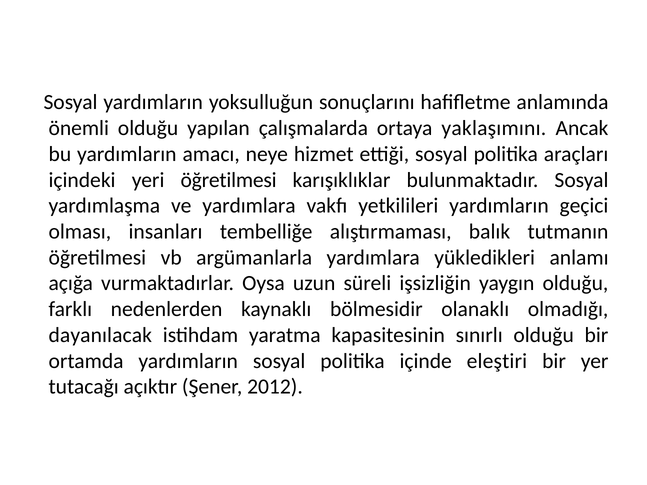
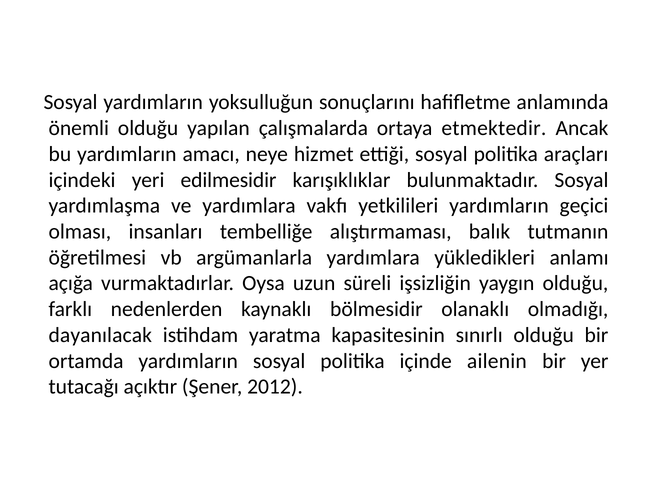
yaklaşımını: yaklaşımını -> etmektedir
yeri öğretilmesi: öğretilmesi -> edilmesidir
eleştiri: eleştiri -> ailenin
